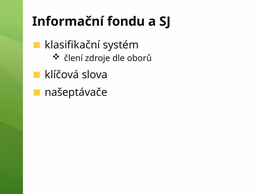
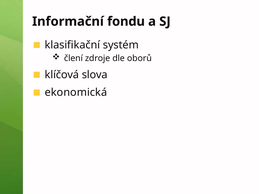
našeptávače: našeptávače -> ekonomická
